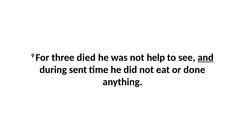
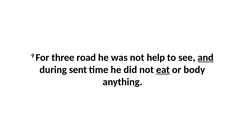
died: died -> road
eat underline: none -> present
done: done -> body
